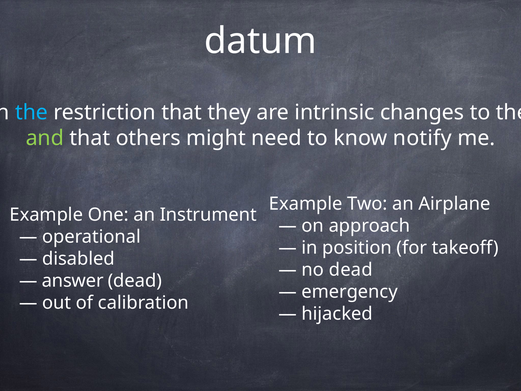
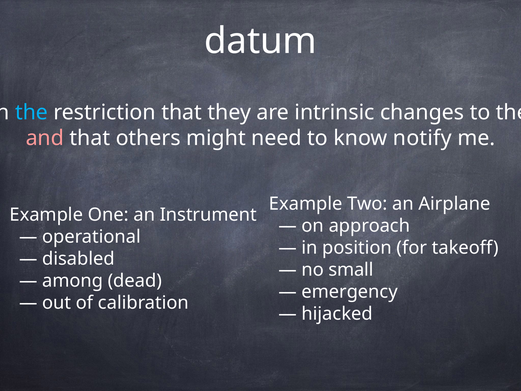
and at (45, 138) colour: light green -> pink
no dead: dead -> small
answer: answer -> among
